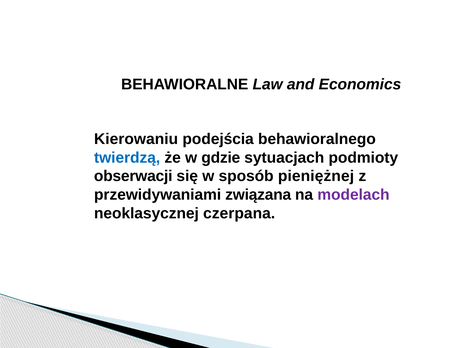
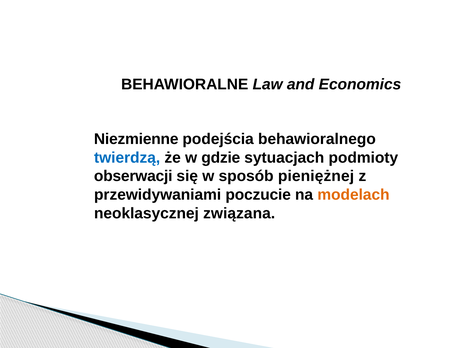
Kierowaniu: Kierowaniu -> Niezmienne
związana: związana -> poczucie
modelach colour: purple -> orange
czerpana: czerpana -> związana
